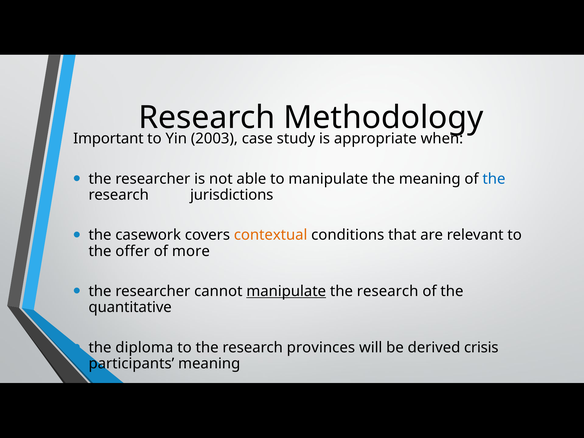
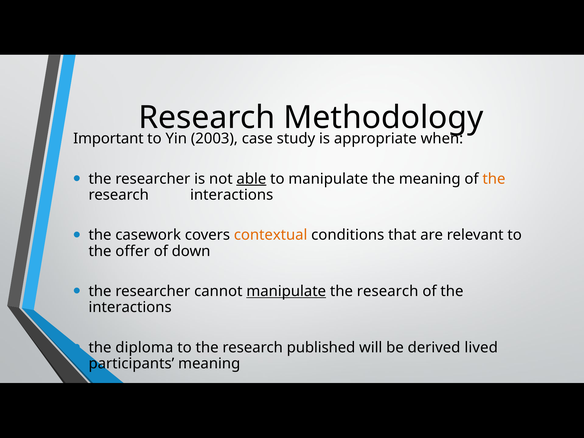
able underline: none -> present
the at (494, 179) colour: blue -> orange
research jurisdictions: jurisdictions -> interactions
more: more -> down
quantitative at (130, 307): quantitative -> interactions
provinces: provinces -> published
crisis: crisis -> lived
